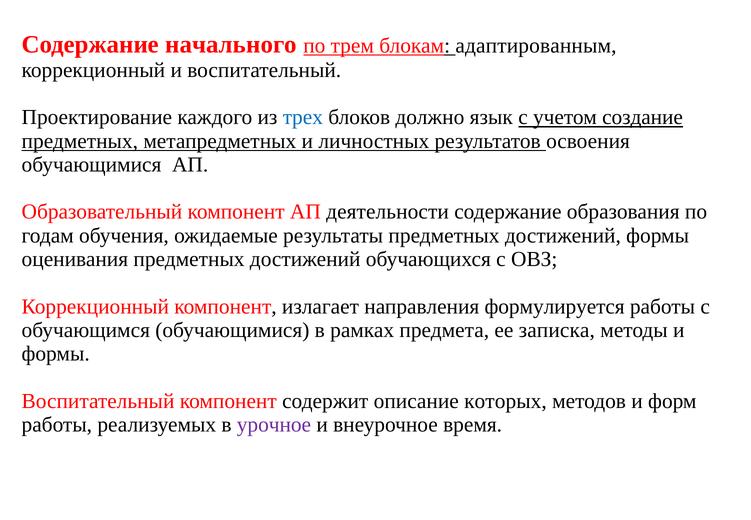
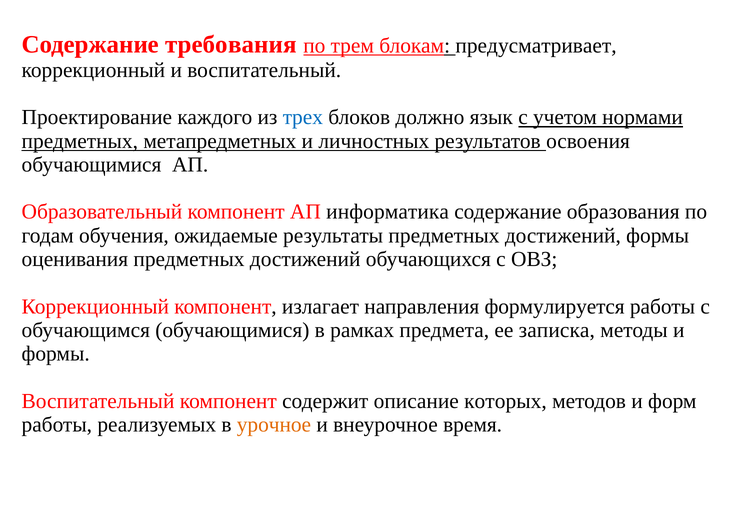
начального: начального -> требования
адаптированным: адаптированным -> предусматривает
создание: создание -> нормами
деятельности: деятельности -> информатика
урочное colour: purple -> orange
